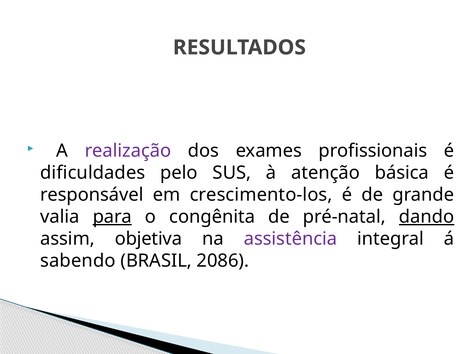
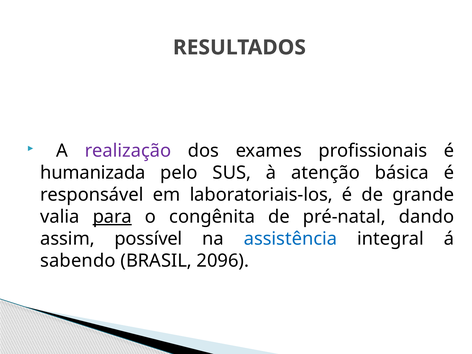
dificuldades: dificuldades -> humanizada
crescimento-los: crescimento-los -> laboratoriais-los
dando underline: present -> none
objetiva: objetiva -> possível
assistência colour: purple -> blue
2086: 2086 -> 2096
